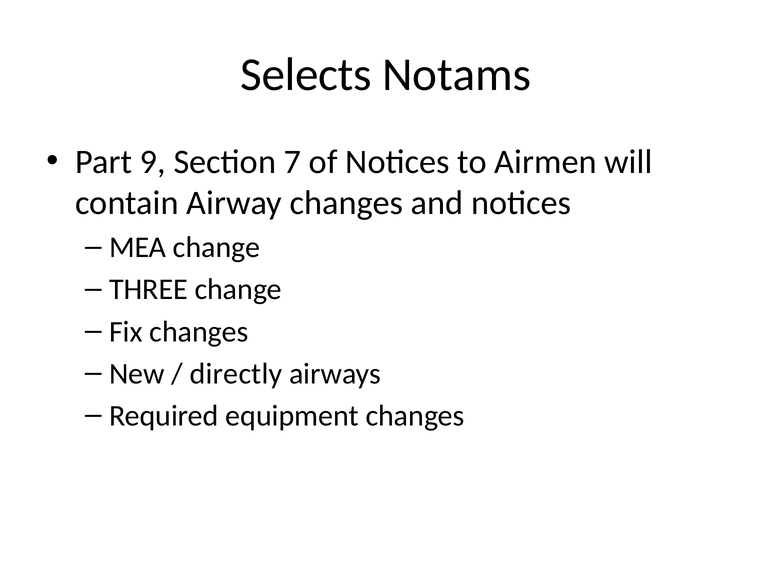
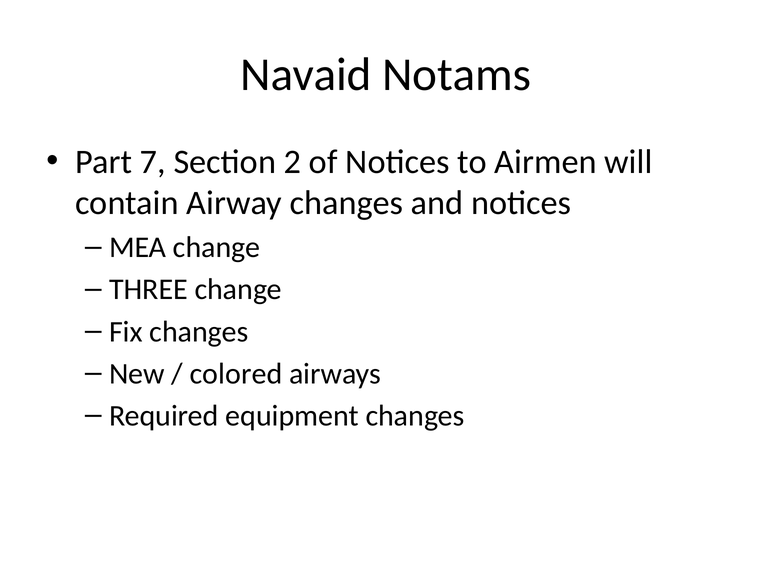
Selects: Selects -> Navaid
9: 9 -> 7
7: 7 -> 2
directly: directly -> colored
